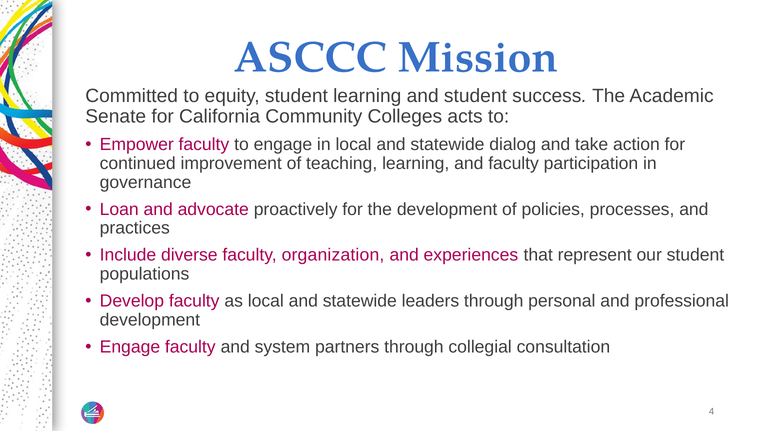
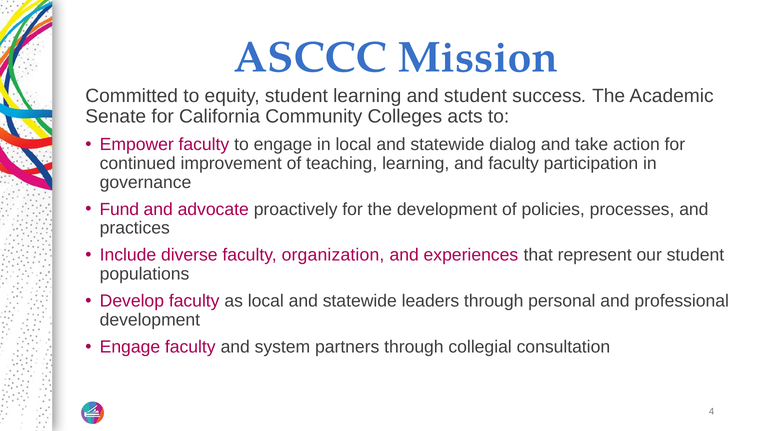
Loan: Loan -> Fund
